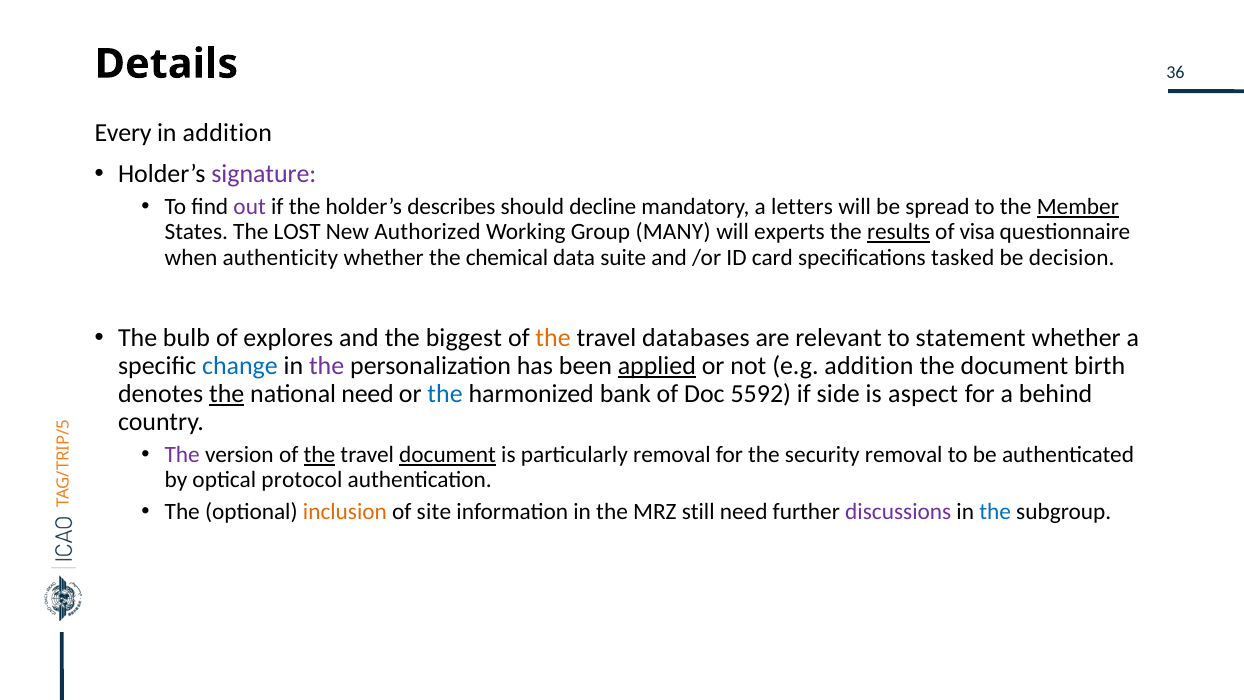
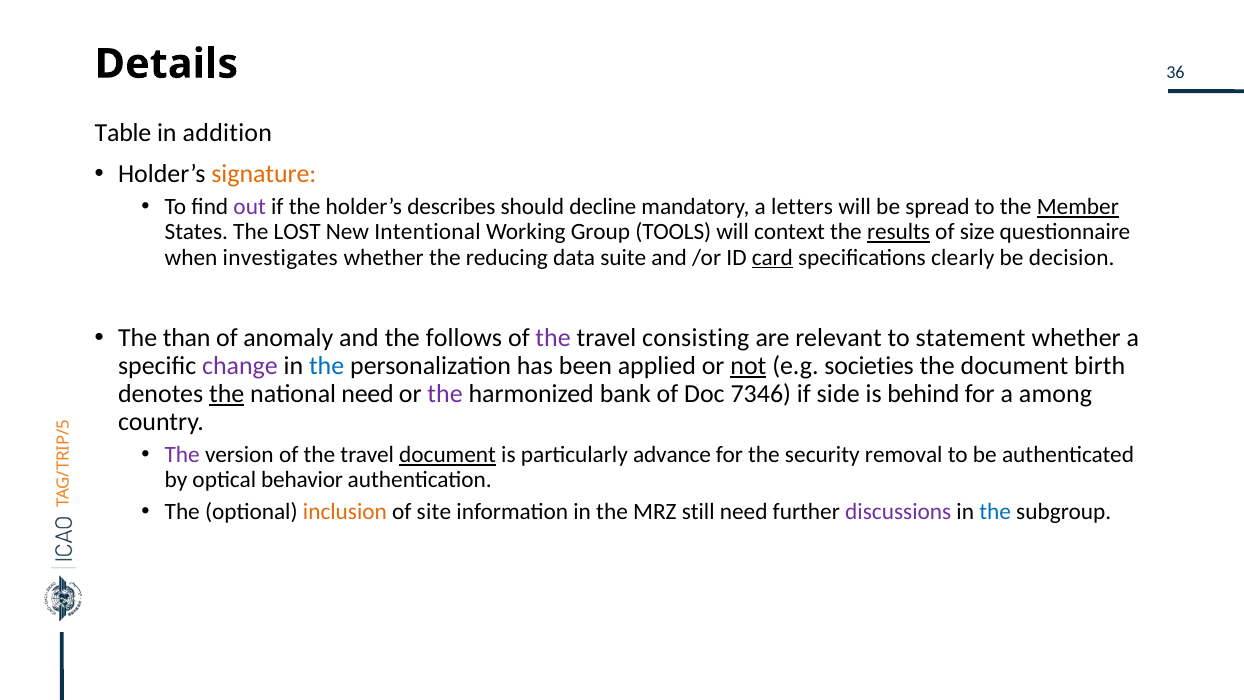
Every: Every -> Table
signature colour: purple -> orange
Authorized: Authorized -> Intentional
MANY: MANY -> TOOLS
experts: experts -> context
visa: visa -> size
authenticity: authenticity -> investigates
chemical: chemical -> reducing
card underline: none -> present
tasked: tasked -> clearly
bulb: bulb -> than
explores: explores -> anomaly
biggest: biggest -> follows
the at (553, 338) colour: orange -> purple
databases: databases -> consisting
change colour: blue -> purple
the at (327, 366) colour: purple -> blue
applied underline: present -> none
not underline: none -> present
e.g addition: addition -> societies
the at (445, 394) colour: blue -> purple
5592: 5592 -> 7346
aspect: aspect -> behind
behind: behind -> among
the at (319, 455) underline: present -> none
particularly removal: removal -> advance
protocol: protocol -> behavior
